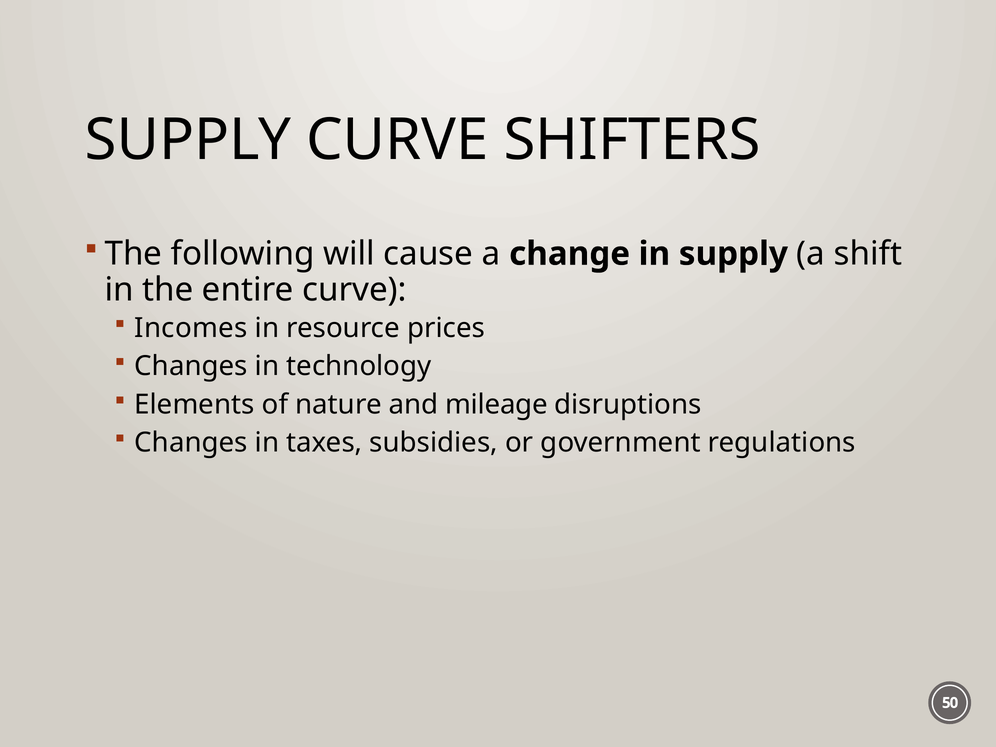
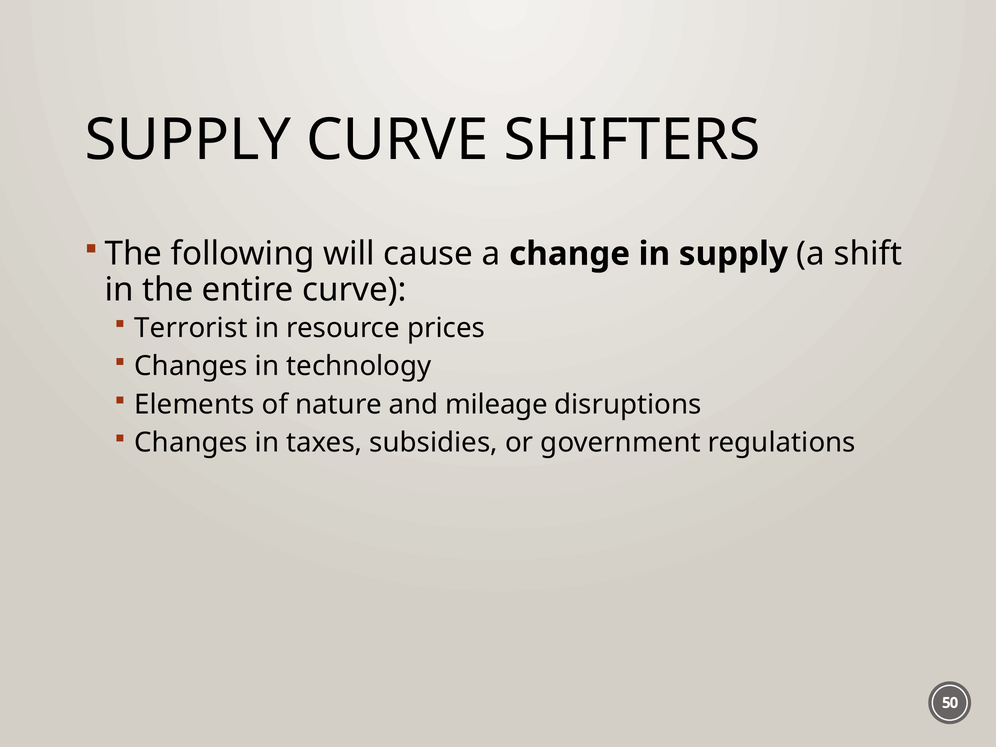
Incomes: Incomes -> Terrorist
